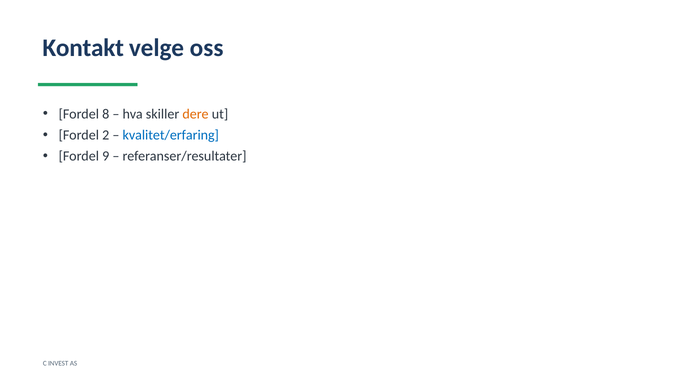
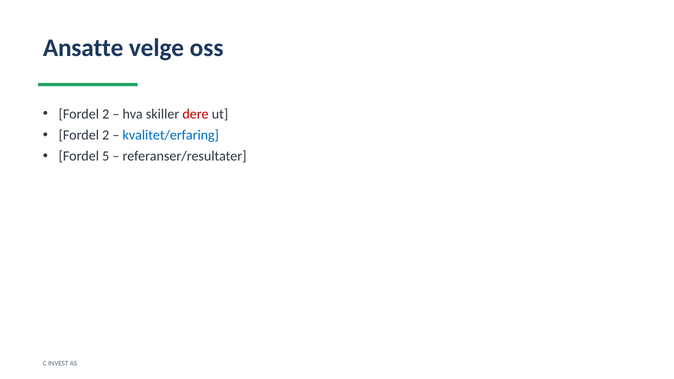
Kontakt: Kontakt -> Ansatte
8 at (106, 114): 8 -> 2
dere colour: orange -> red
9: 9 -> 5
